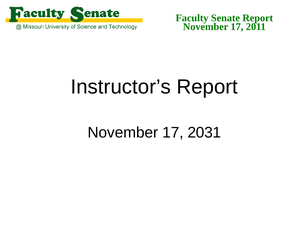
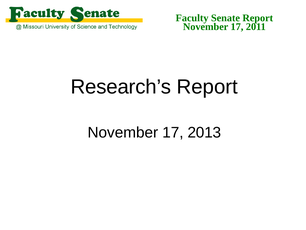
Instructor’s: Instructor’s -> Research’s
2031: 2031 -> 2013
